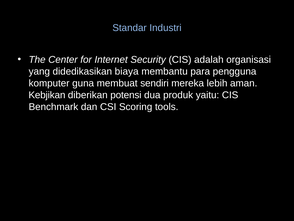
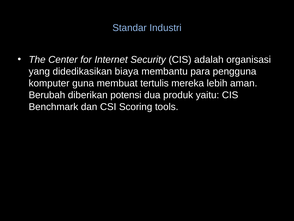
sendiri: sendiri -> tertulis
Kebjikan: Kebjikan -> Berubah
